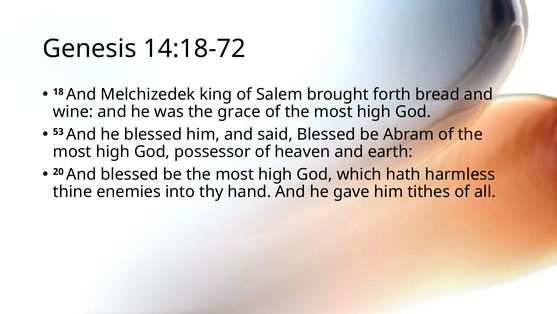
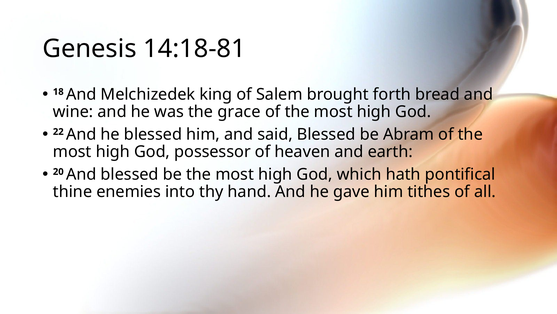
14:18-72: 14:18-72 -> 14:18-81
53: 53 -> 22
harmless: harmless -> pontifical
